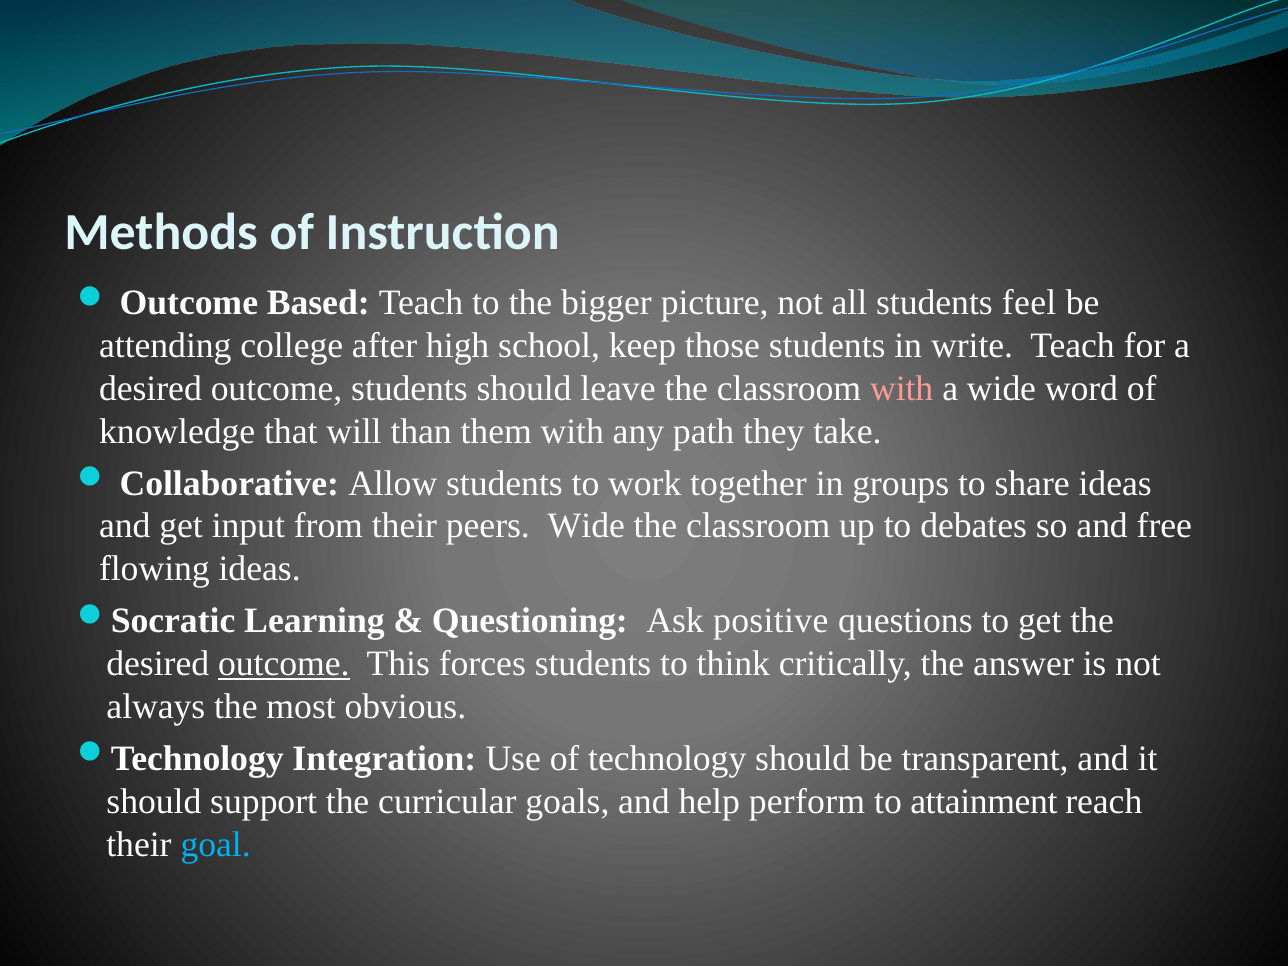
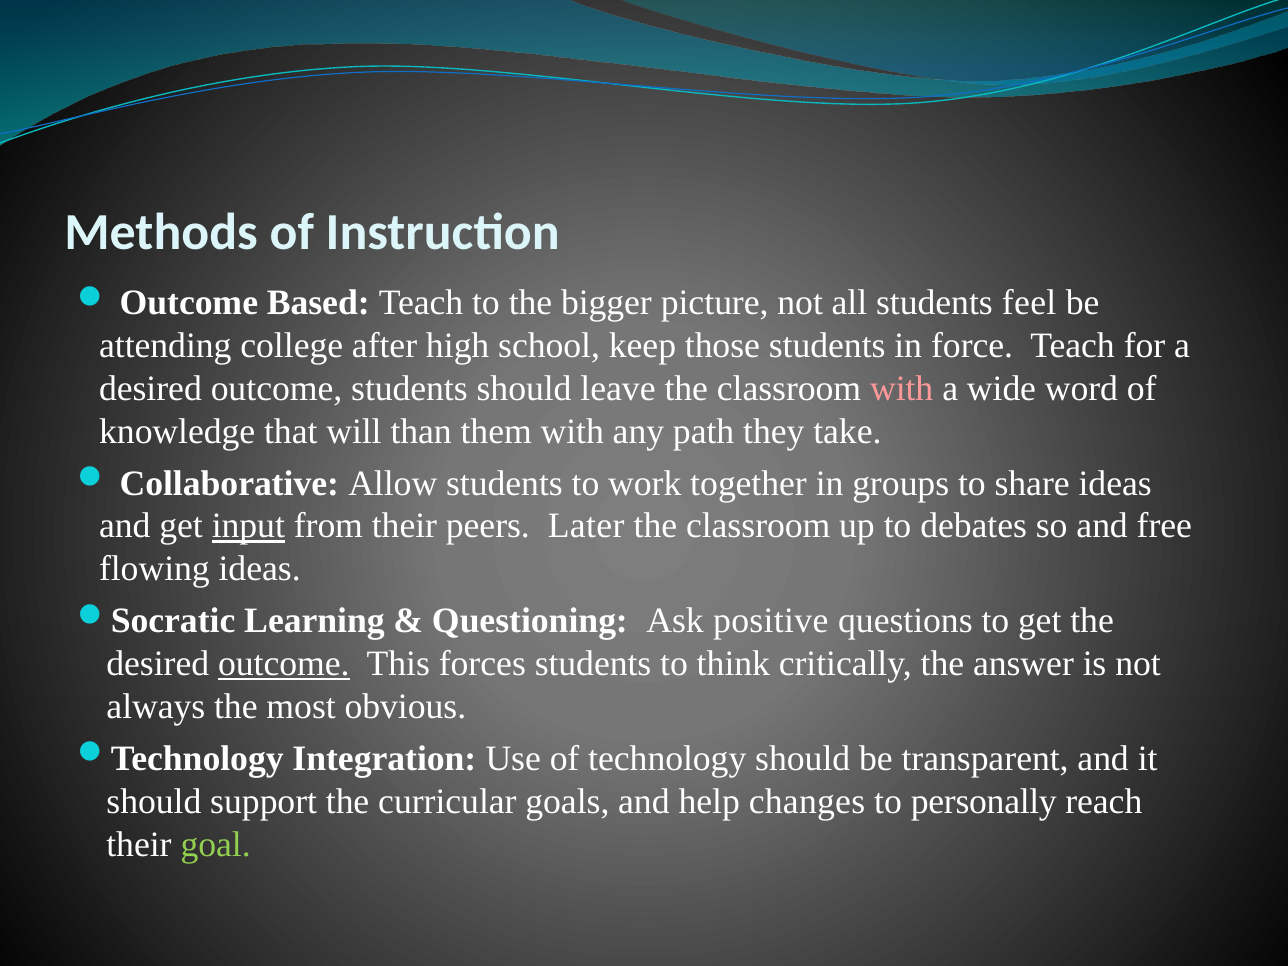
write: write -> force
input underline: none -> present
peers Wide: Wide -> Later
perform: perform -> changes
attainment: attainment -> personally
goal colour: light blue -> light green
